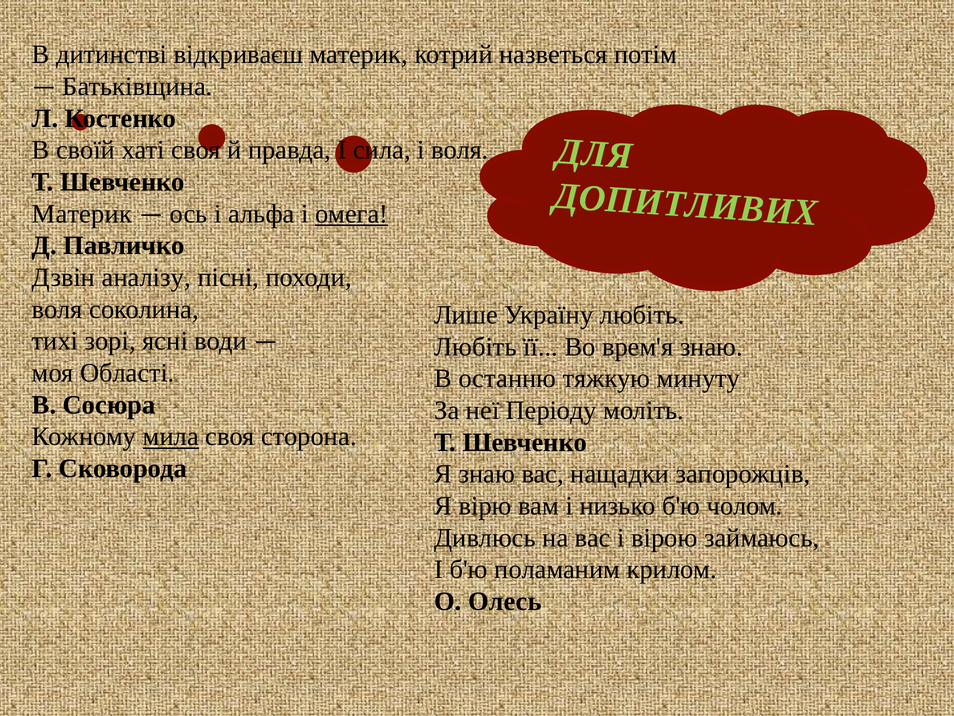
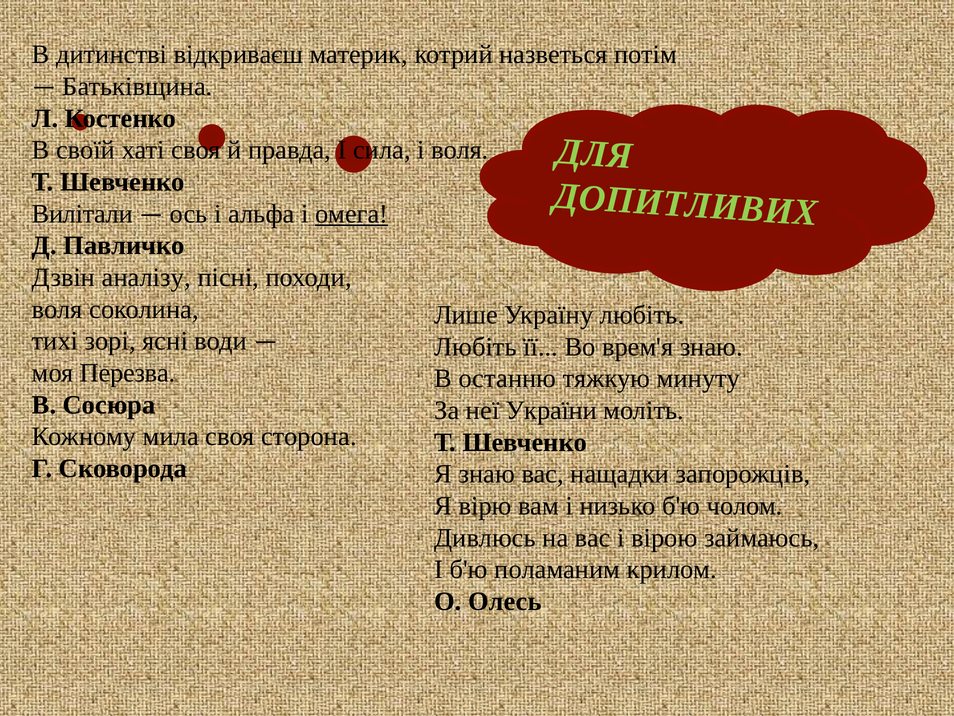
Материк at (82, 214): Материк -> Вилітали
Області: Області -> Перезва
Періоду: Періоду -> України
мила underline: present -> none
